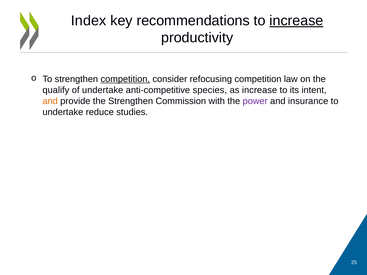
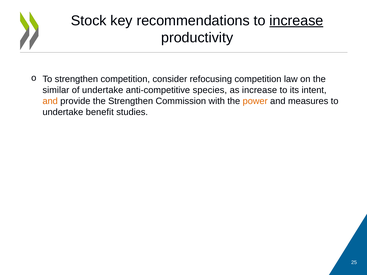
Index: Index -> Stock
competition at (125, 79) underline: present -> none
qualify: qualify -> similar
power colour: purple -> orange
insurance: insurance -> measures
reduce: reduce -> benefit
